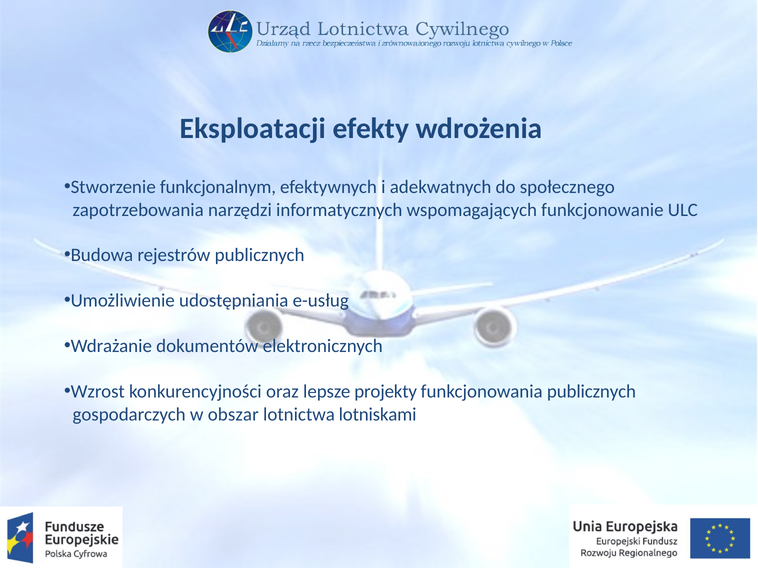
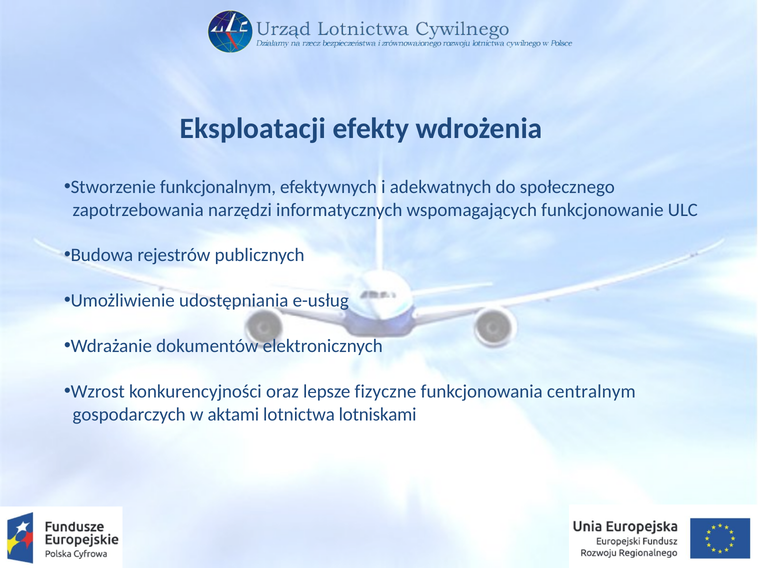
projekty: projekty -> fizyczne
funkcjonowania publicznych: publicznych -> centralnym
obszar: obszar -> aktami
